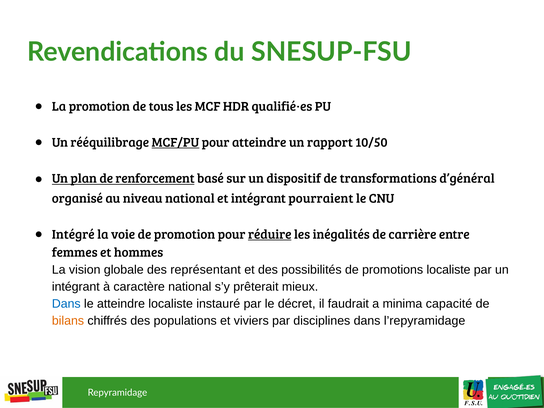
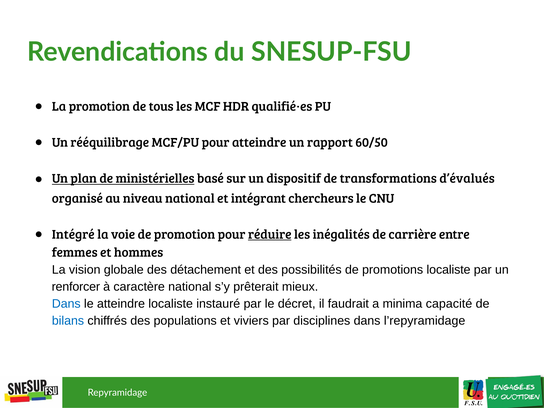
MCF/PU underline: present -> none
10/50: 10/50 -> 60/50
renforcement: renforcement -> ministérielles
d’général: d’général -> d’évalués
pourraient: pourraient -> chercheurs
représentant: représentant -> détachement
intégrant at (76, 287): intégrant -> renforcer
bilans colour: orange -> blue
